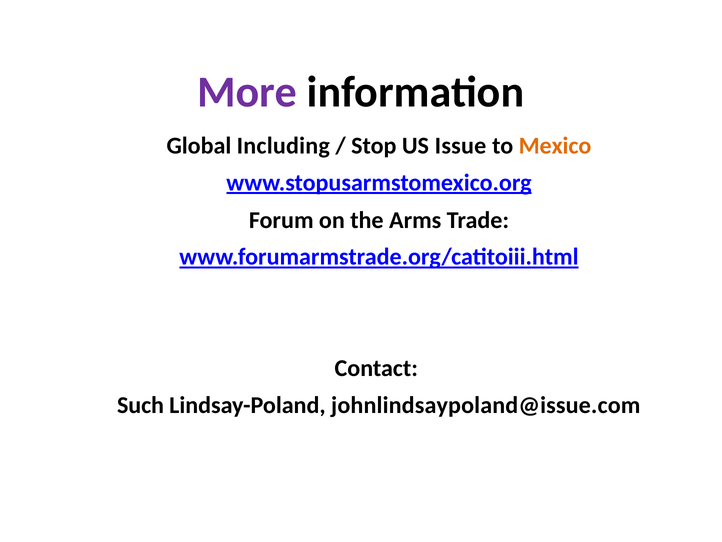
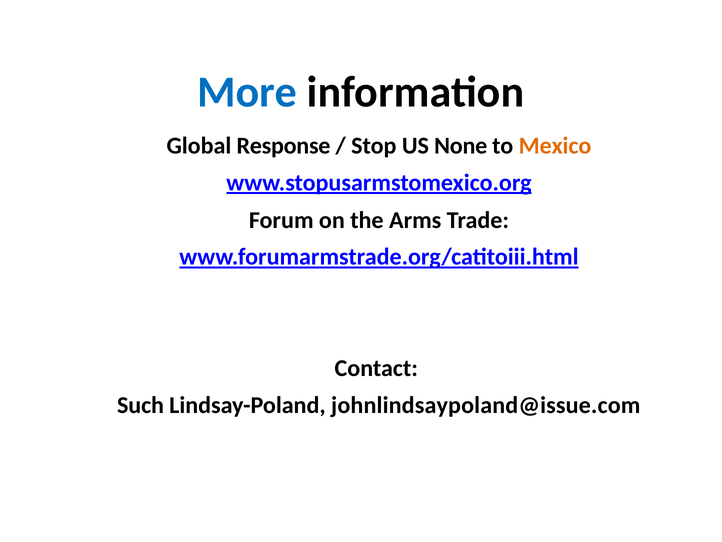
More colour: purple -> blue
Including: Including -> Response
Issue: Issue -> None
